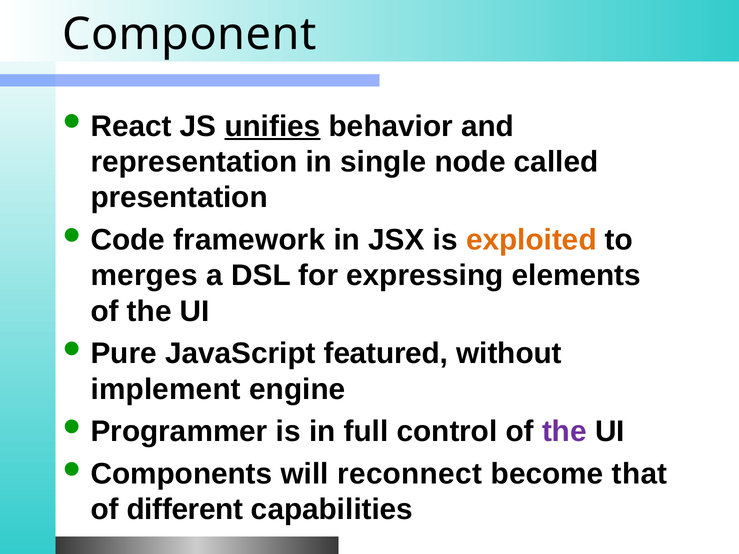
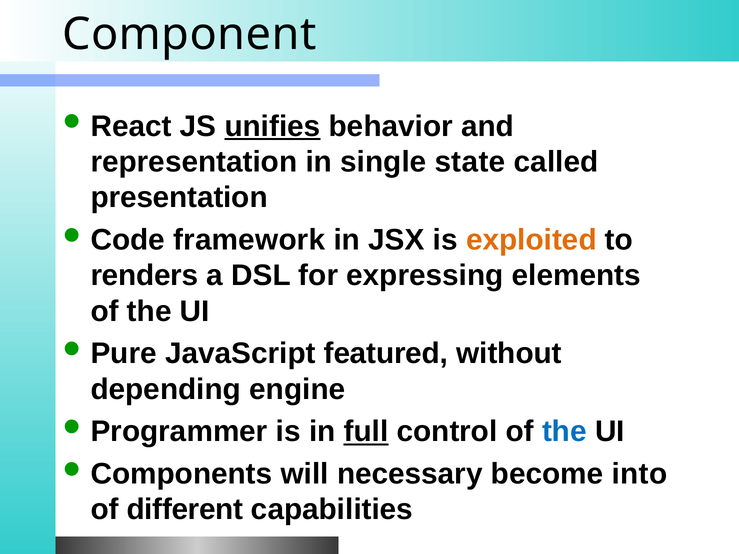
node: node -> state
merges: merges -> renders
implement: implement -> depending
full underline: none -> present
the at (564, 432) colour: purple -> blue
reconnect: reconnect -> necessary
that: that -> into
